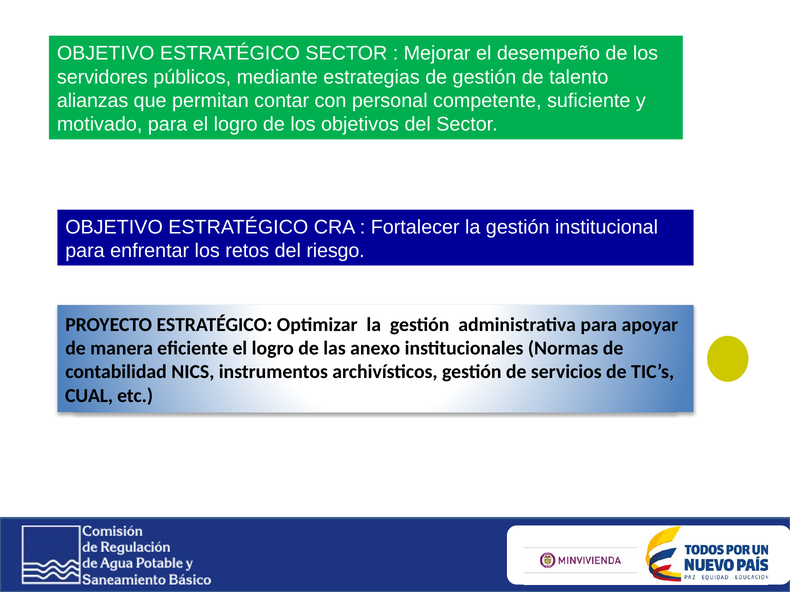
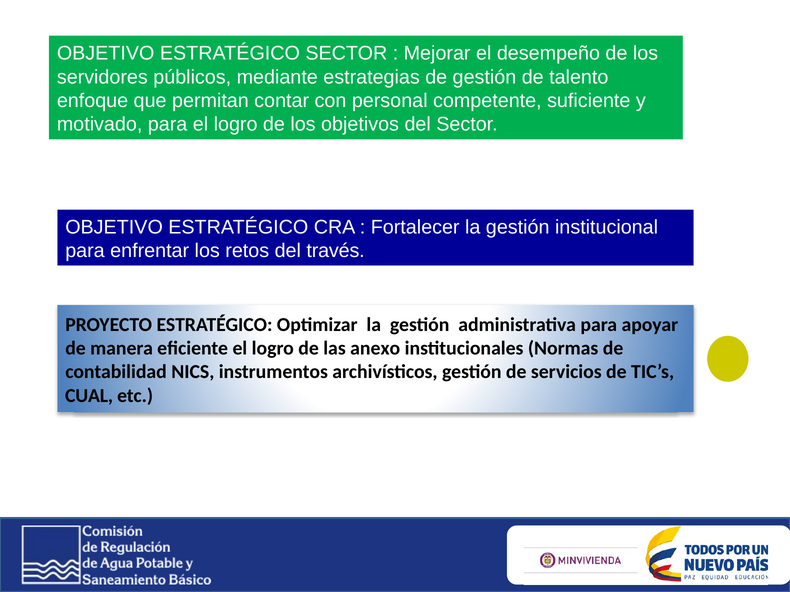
alianzas: alianzas -> enfoque
riesgo: riesgo -> través
